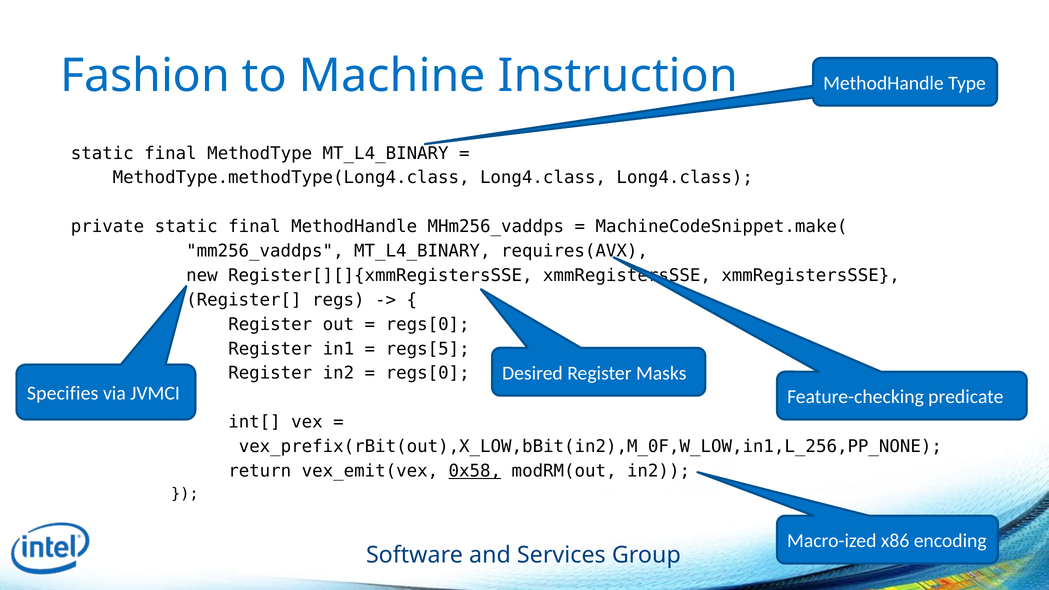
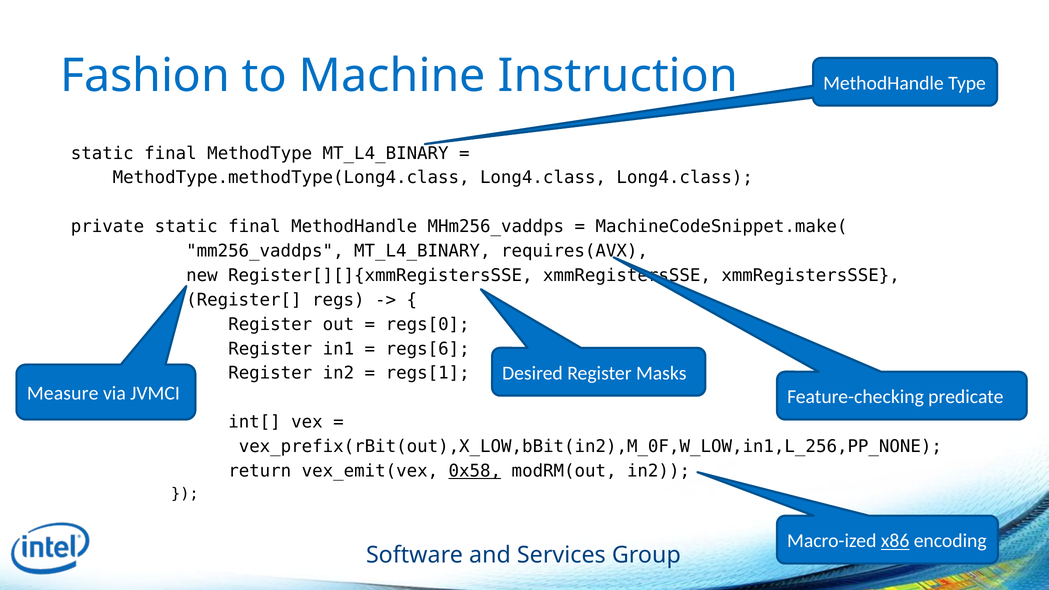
regs[5: regs[5 -> regs[6
regs[0 at (428, 373): regs[0 -> regs[1
Specifies: Specifies -> Measure
x86 underline: none -> present
